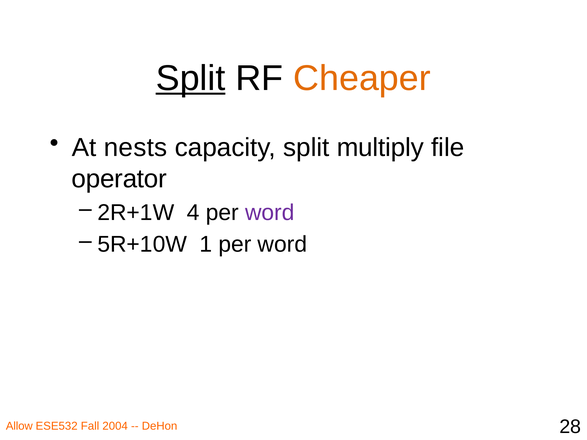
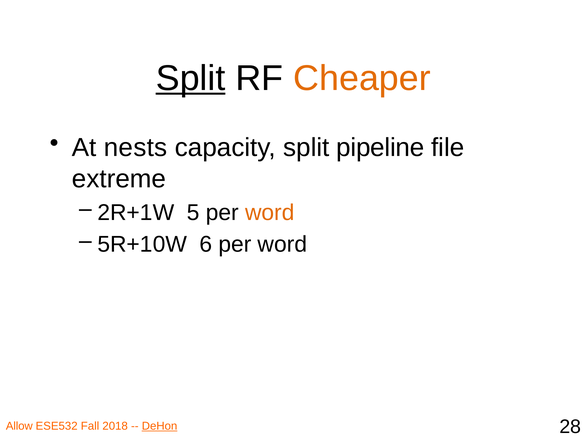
multiply: multiply -> pipeline
operator: operator -> extreme
4: 4 -> 5
word at (270, 213) colour: purple -> orange
1: 1 -> 6
2004: 2004 -> 2018
DeHon underline: none -> present
